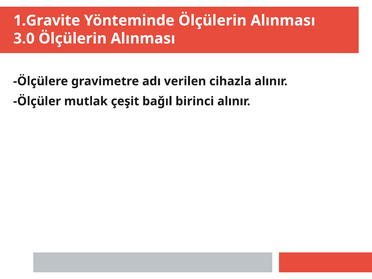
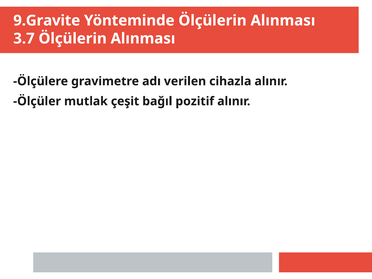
1.Gravite: 1.Gravite -> 9.Gravite
3.0: 3.0 -> 3.7
birinci: birinci -> pozitif
